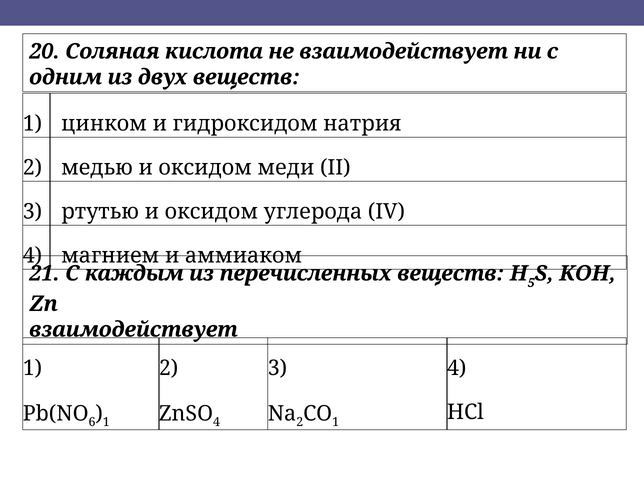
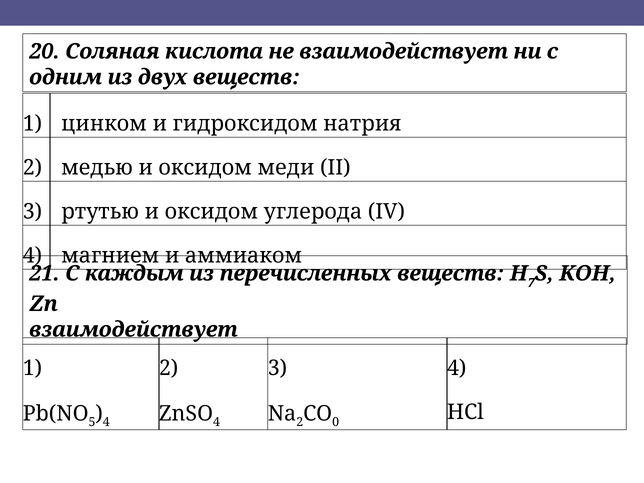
5: 5 -> 7
6: 6 -> 5
1 at (106, 422): 1 -> 4
1 at (336, 422): 1 -> 0
